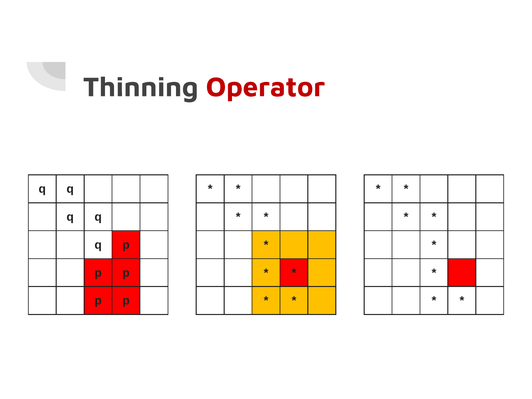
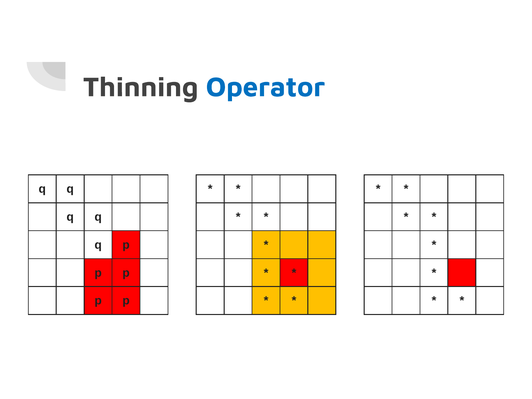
Operator colour: red -> blue
